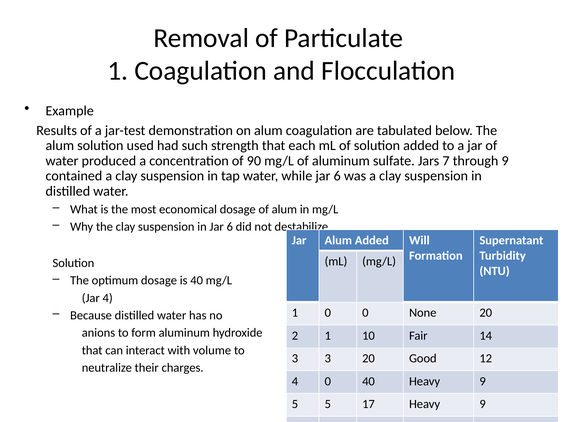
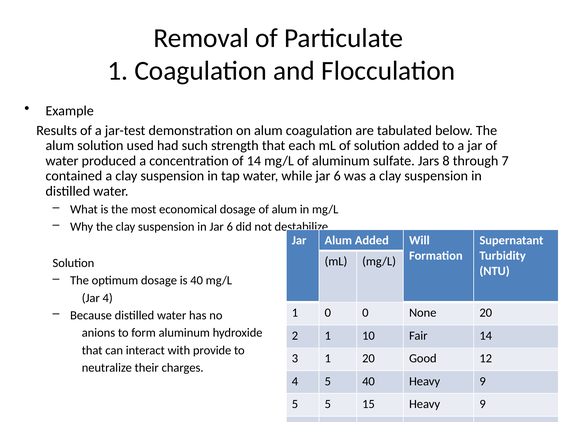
of 90: 90 -> 14
7: 7 -> 8
through 9: 9 -> 7
volume: volume -> provide
3 3: 3 -> 1
4 0: 0 -> 5
17: 17 -> 15
